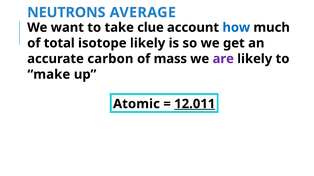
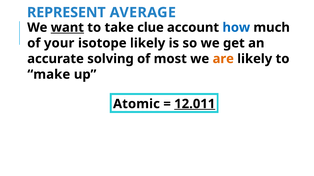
NEUTRONS: NEUTRONS -> REPRESENT
want underline: none -> present
total: total -> your
carbon: carbon -> solving
mass: mass -> most
are colour: purple -> orange
